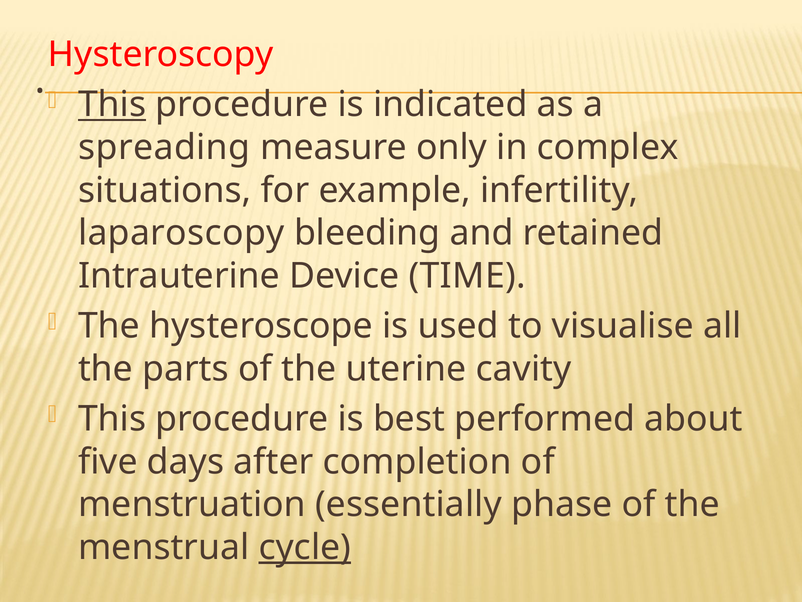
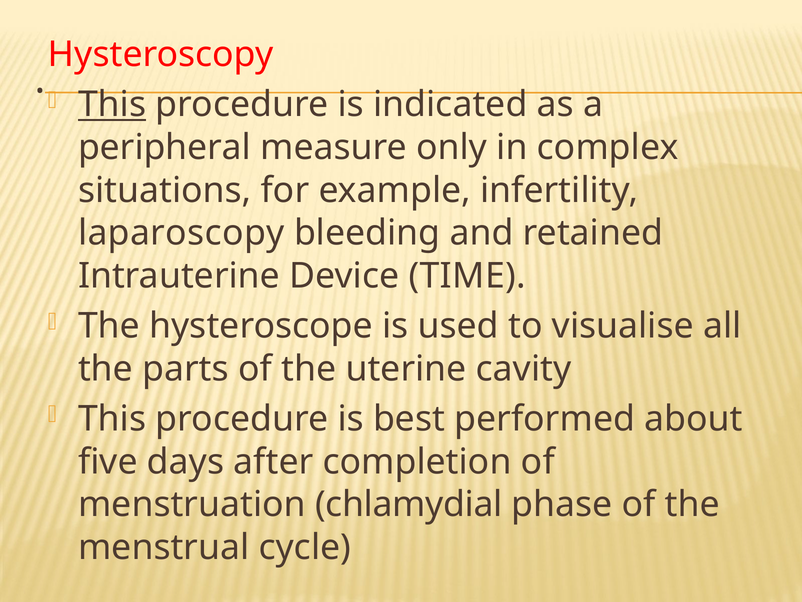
spreading: spreading -> peripheral
essentially: essentially -> chlamydial
cycle underline: present -> none
